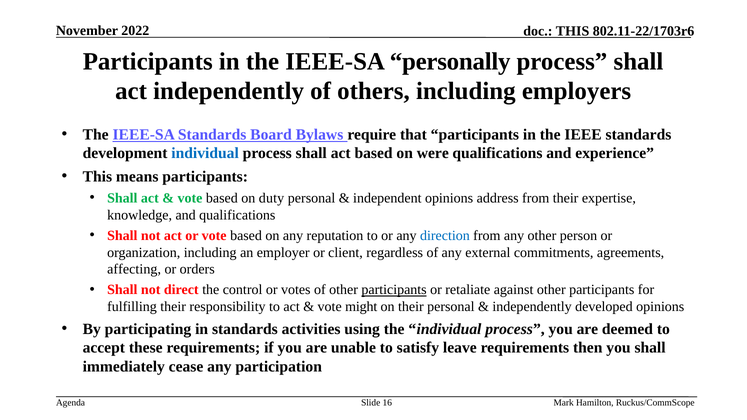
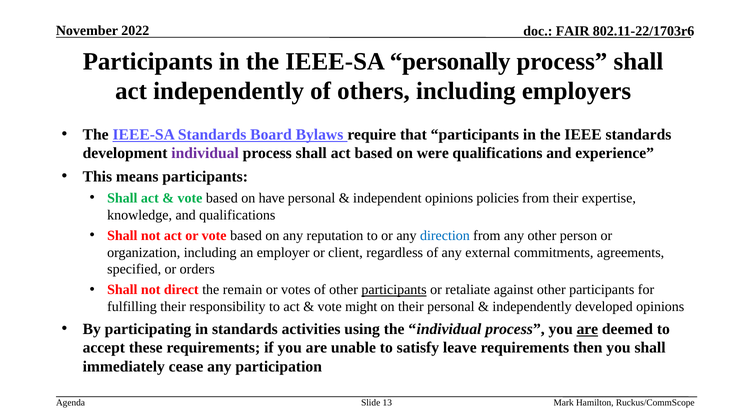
THIS at (573, 31): THIS -> FAIR
individual at (205, 153) colour: blue -> purple
duty: duty -> have
address: address -> policies
affecting: affecting -> specified
control: control -> remain
are at (587, 329) underline: none -> present
16: 16 -> 13
